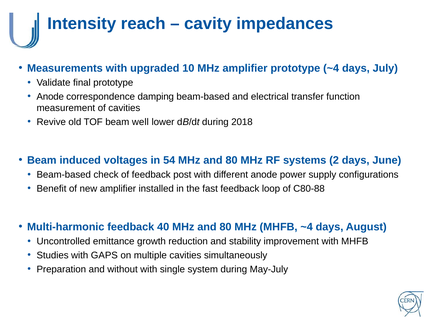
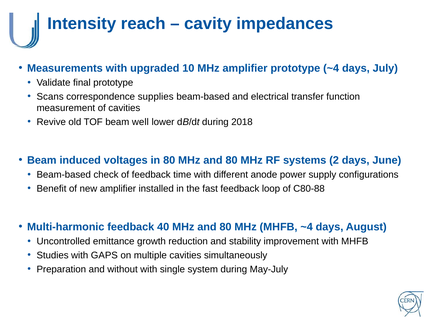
Anode at (50, 97): Anode -> Scans
damping: damping -> supplies
in 54: 54 -> 80
post: post -> time
